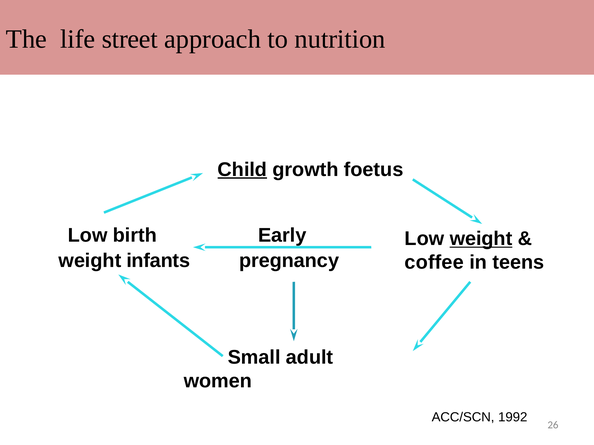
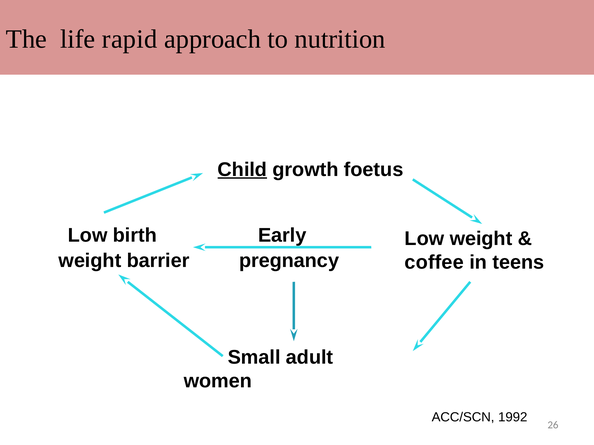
street: street -> rapid
weight at (481, 239) underline: present -> none
infants: infants -> barrier
